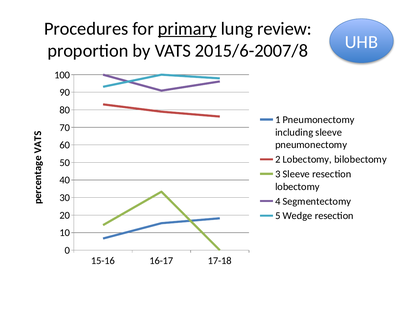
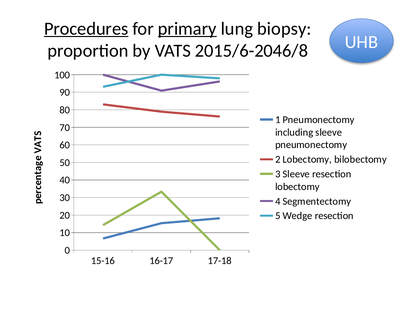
Procedures underline: none -> present
review: review -> biopsy
2015/6-2007/8: 2015/6-2007/8 -> 2015/6-2046/8
